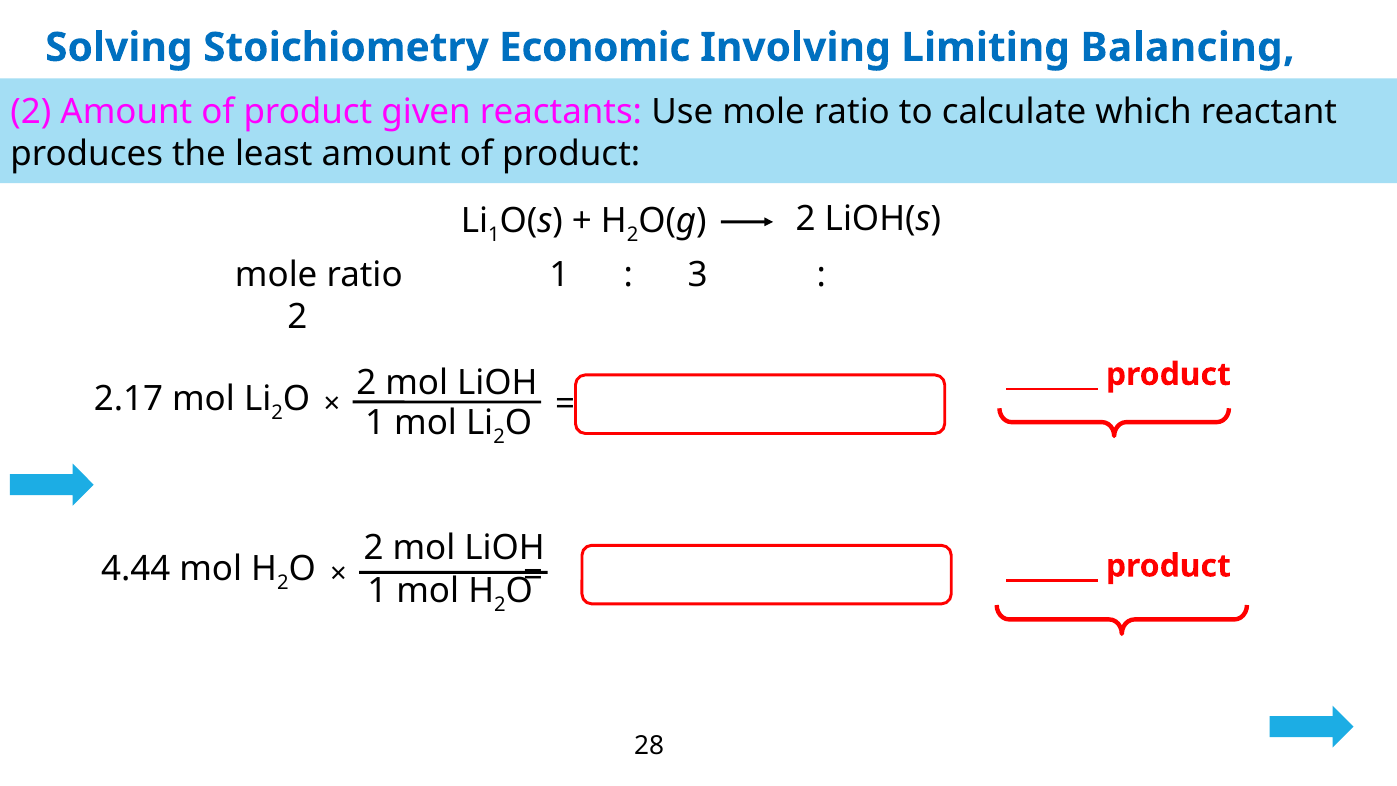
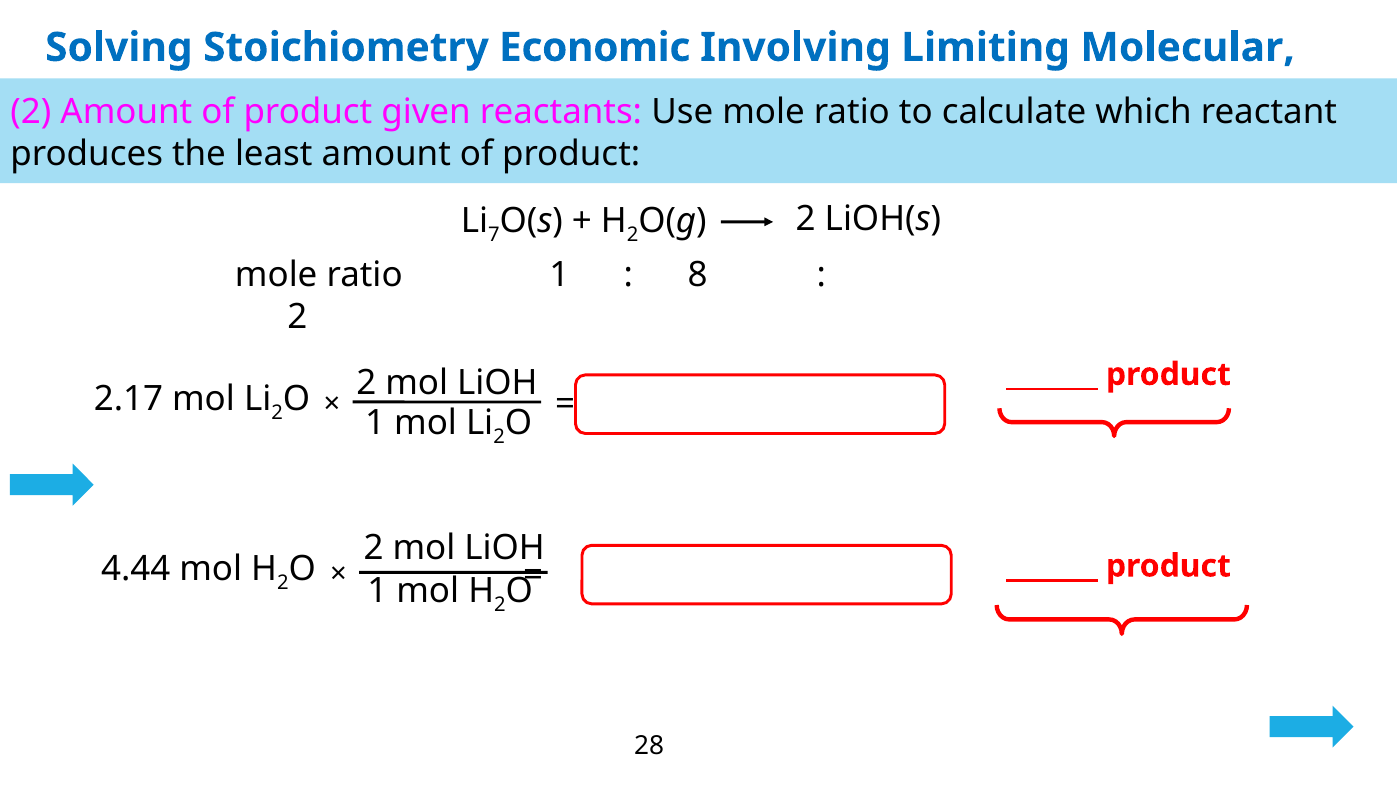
Balancing: Balancing -> Molecular
1 at (494, 235): 1 -> 7
3: 3 -> 8
